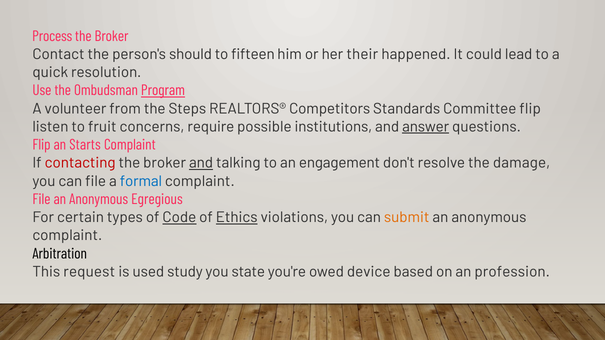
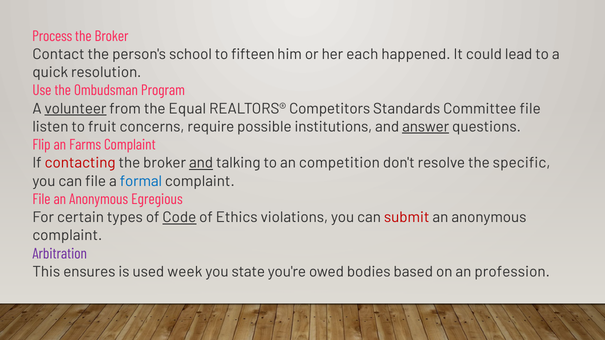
should: should -> school
their: their -> each
Program underline: present -> none
volunteer underline: none -> present
Steps: Steps -> Equal
Committee flip: flip -> file
Starts: Starts -> Farms
engagement: engagement -> competition
damage: damage -> specific
Ethics underline: present -> none
submit colour: orange -> red
Arbitration colour: black -> purple
request: request -> ensures
study: study -> week
device: device -> bodies
